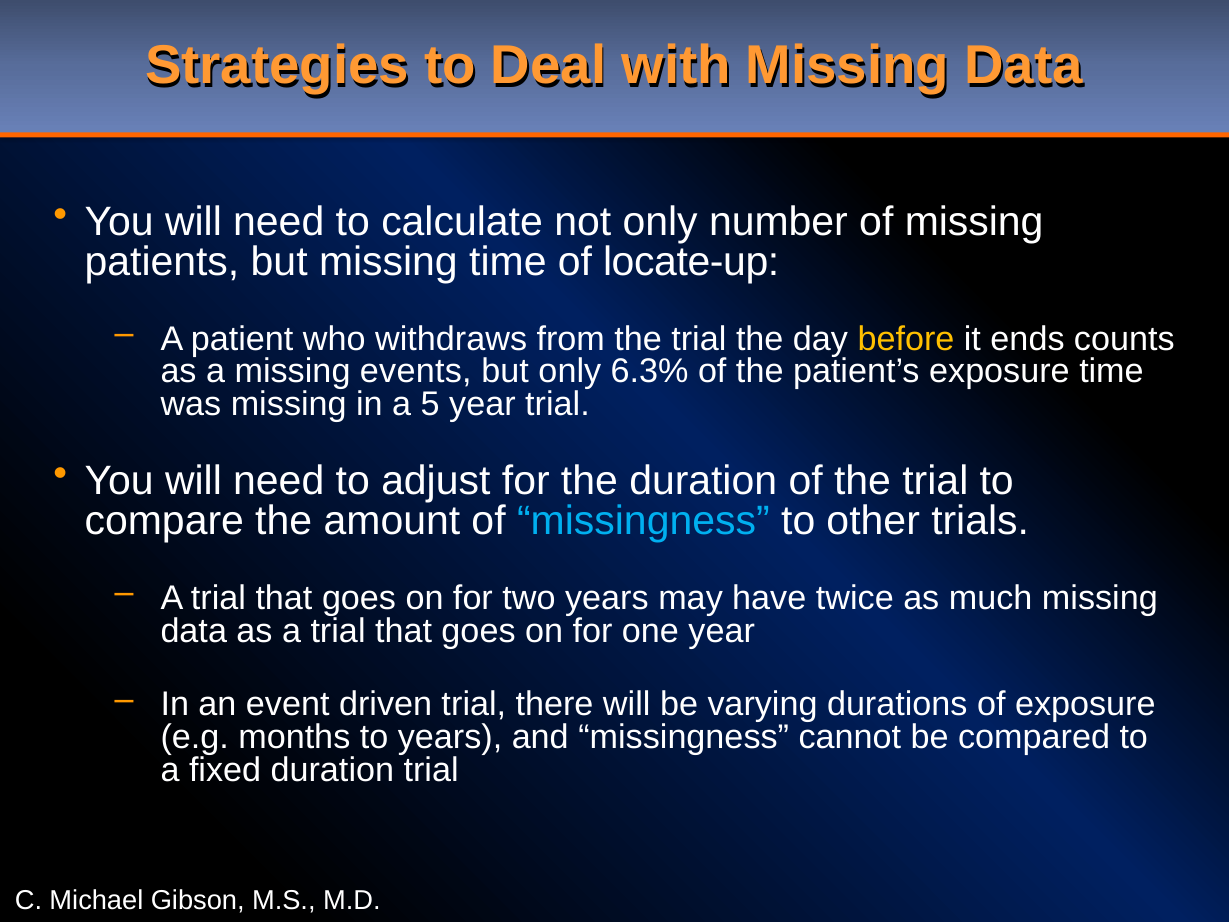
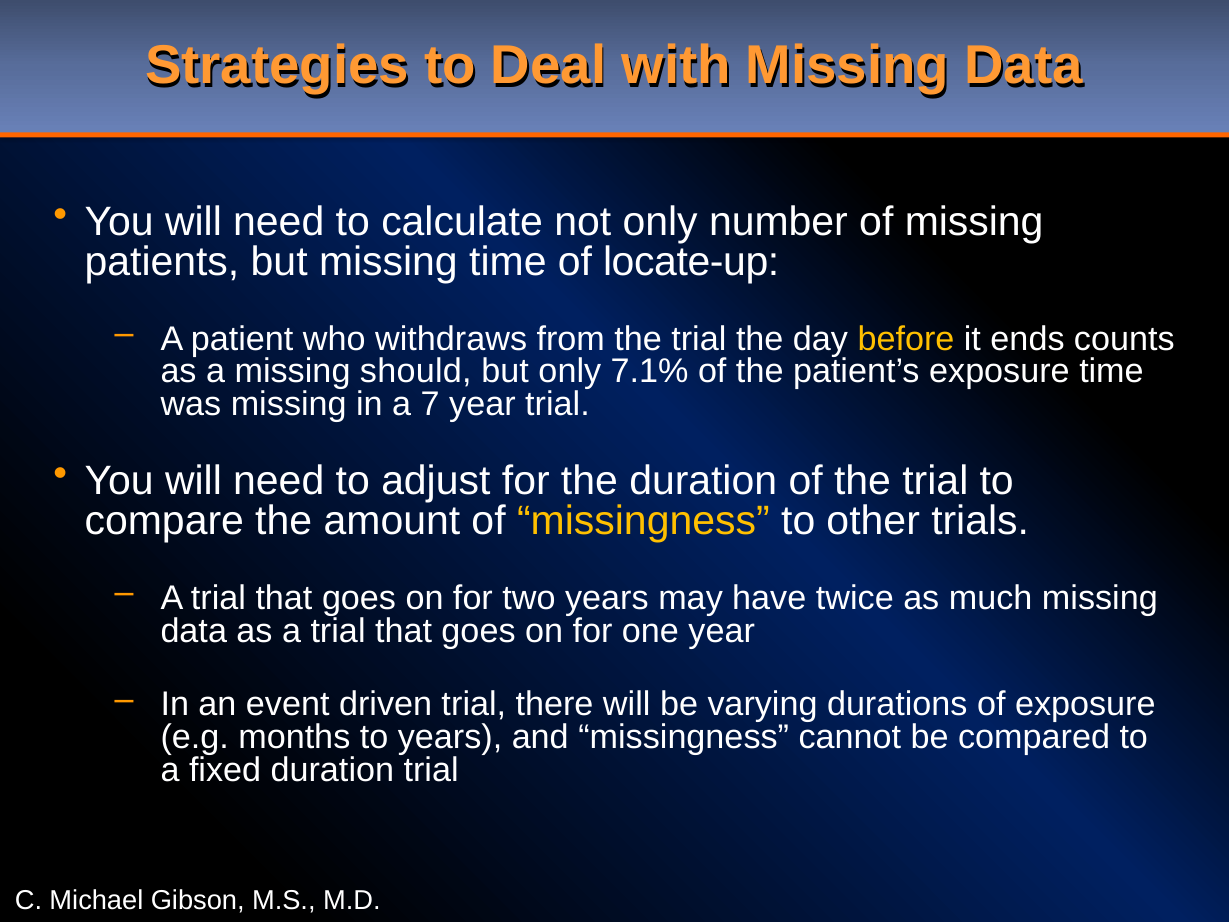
events: events -> should
6.3%: 6.3% -> 7.1%
5: 5 -> 7
missingness at (643, 520) colour: light blue -> yellow
